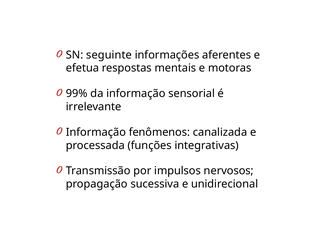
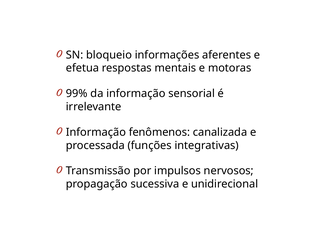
seguinte: seguinte -> bloqueio
